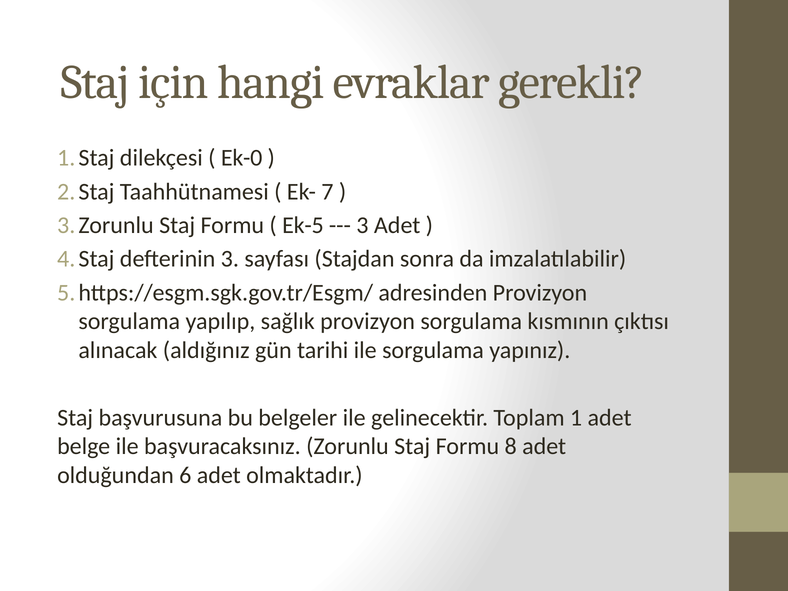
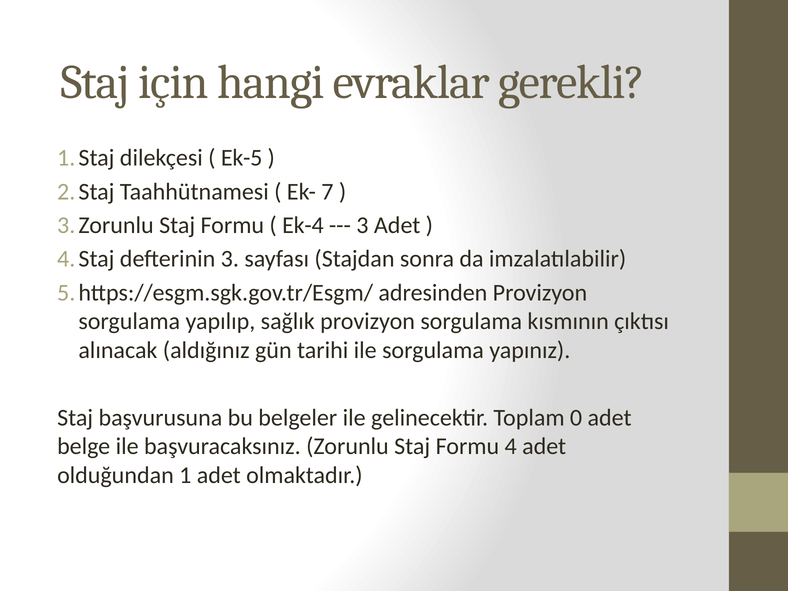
Ek-0: Ek-0 -> Ek-5
Ek-5: Ek-5 -> Ek-4
1: 1 -> 0
8: 8 -> 4
6: 6 -> 1
